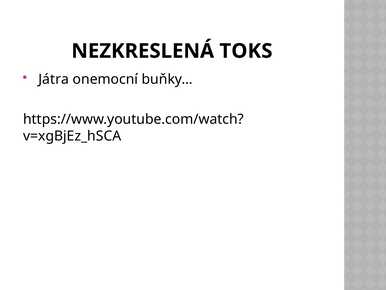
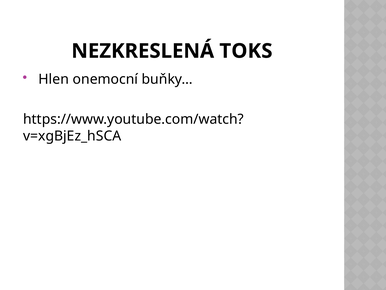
Játra: Játra -> Hlen
